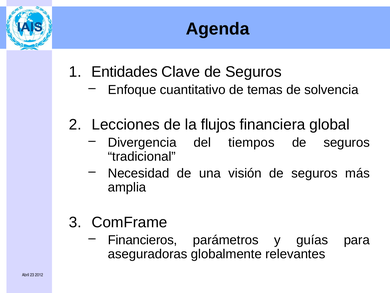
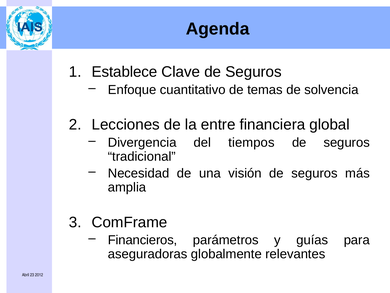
Entidades: Entidades -> Establece
flujos: flujos -> entre
